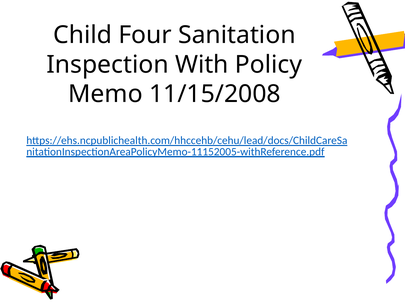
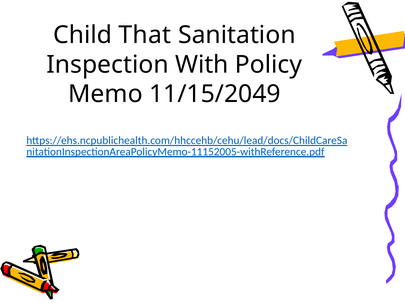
Four: Four -> That
11/15/2008: 11/15/2008 -> 11/15/2049
